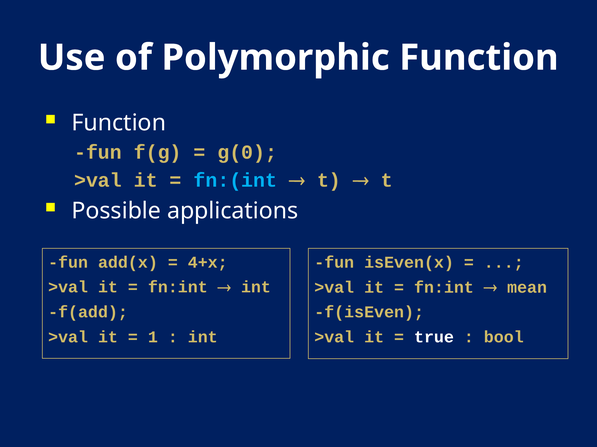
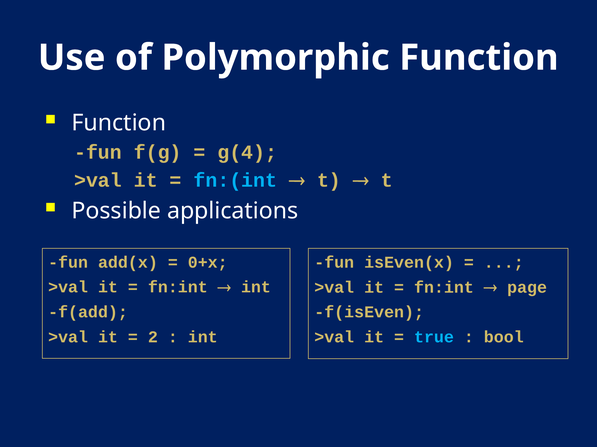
g(0: g(0 -> g(4
4+x: 4+x -> 0+x
mean: mean -> page
1: 1 -> 2
true colour: white -> light blue
